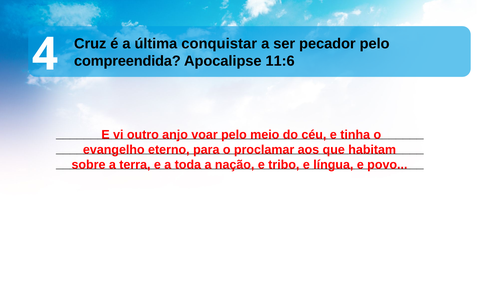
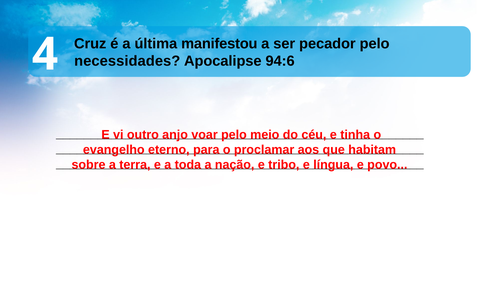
conquistar: conquistar -> manifestou
compreendida: compreendida -> necessidades
11:6: 11:6 -> 94:6
